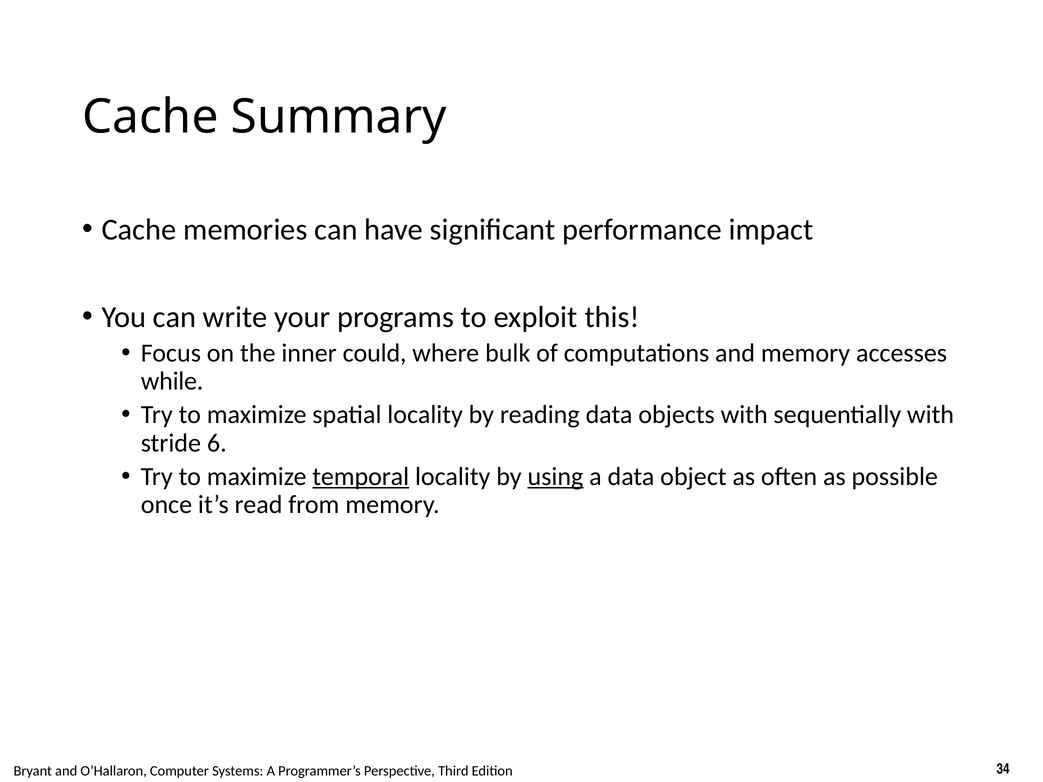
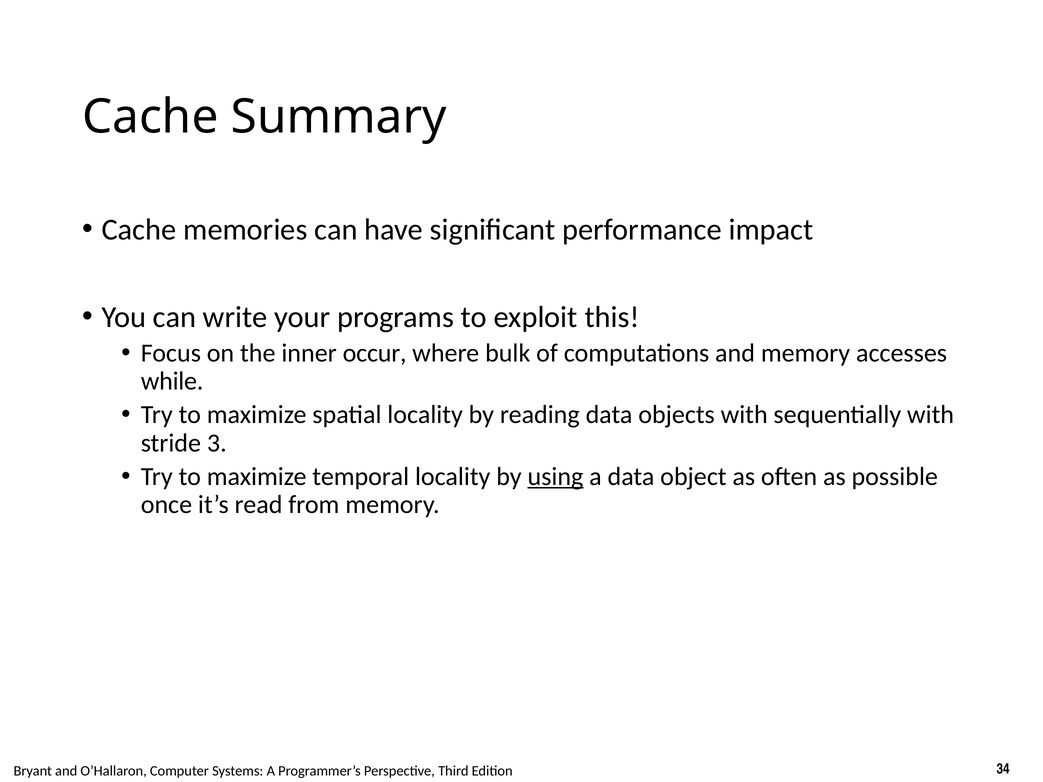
could: could -> occur
6: 6 -> 3
temporal underline: present -> none
